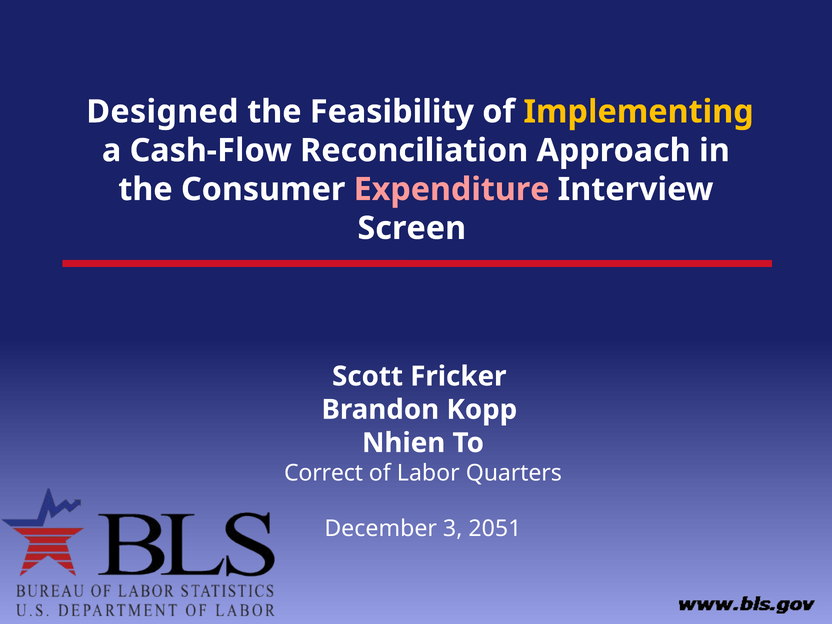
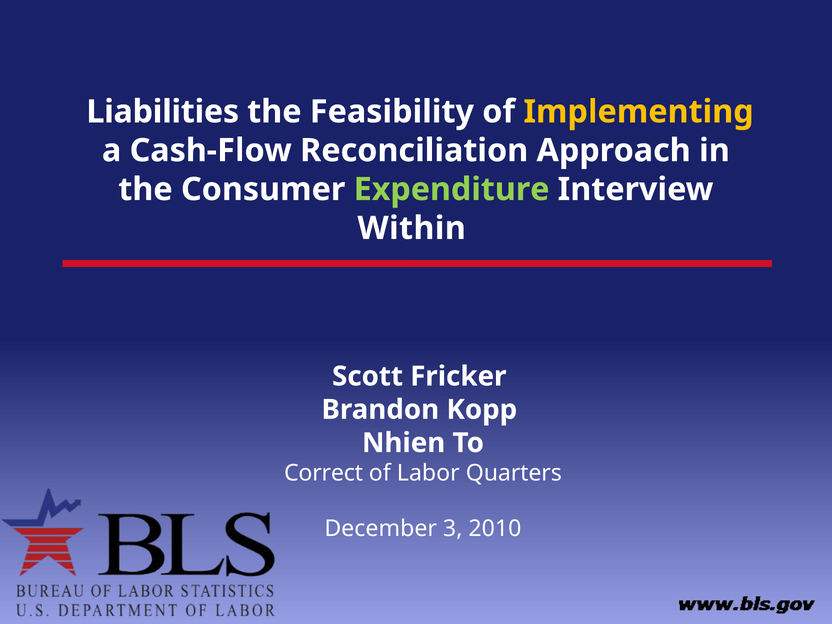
Designed: Designed -> Liabilities
Expenditure colour: pink -> light green
Screen: Screen -> Within
2051: 2051 -> 2010
